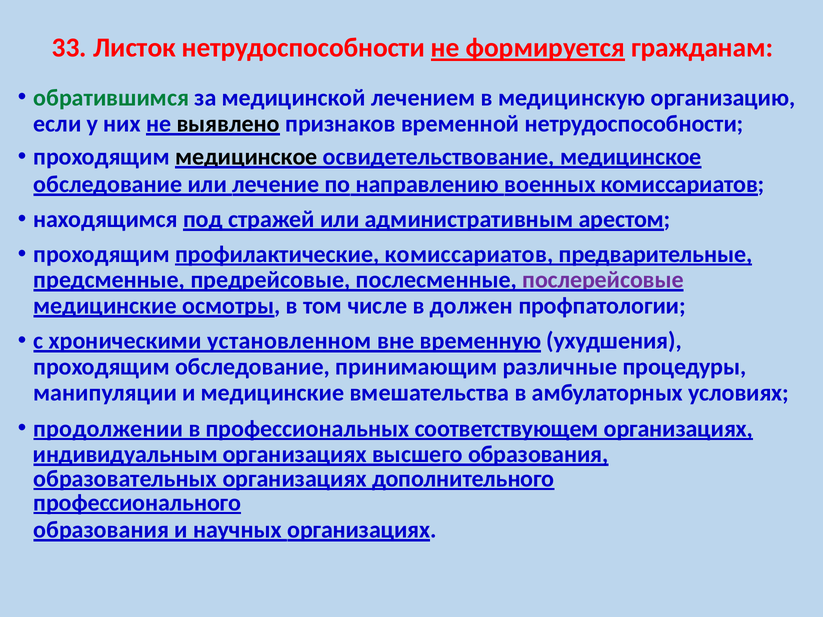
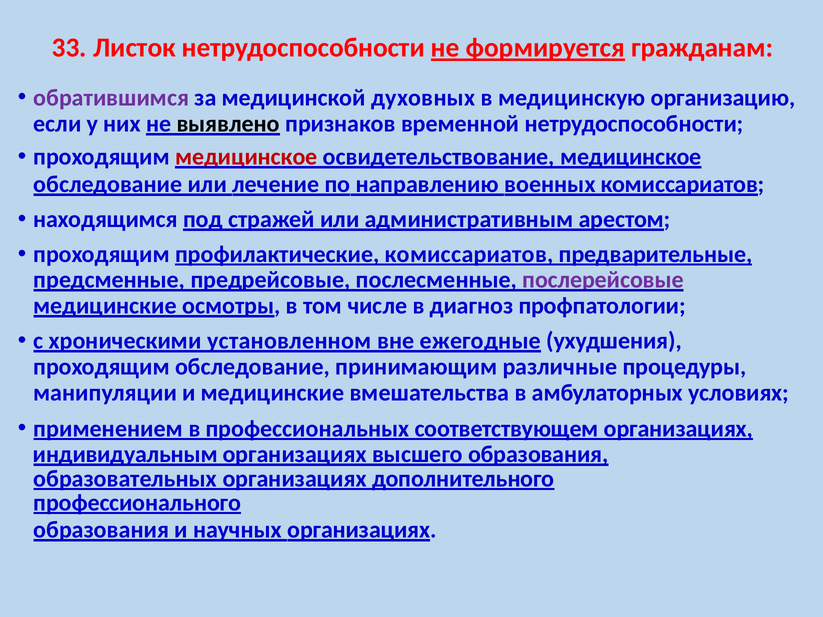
обратившимся colour: green -> purple
лечением: лечением -> духовных
медицинское at (246, 157) colour: black -> red
должен: должен -> диагноз
временную: временную -> ежегодные
продолжении: продолжении -> применением
